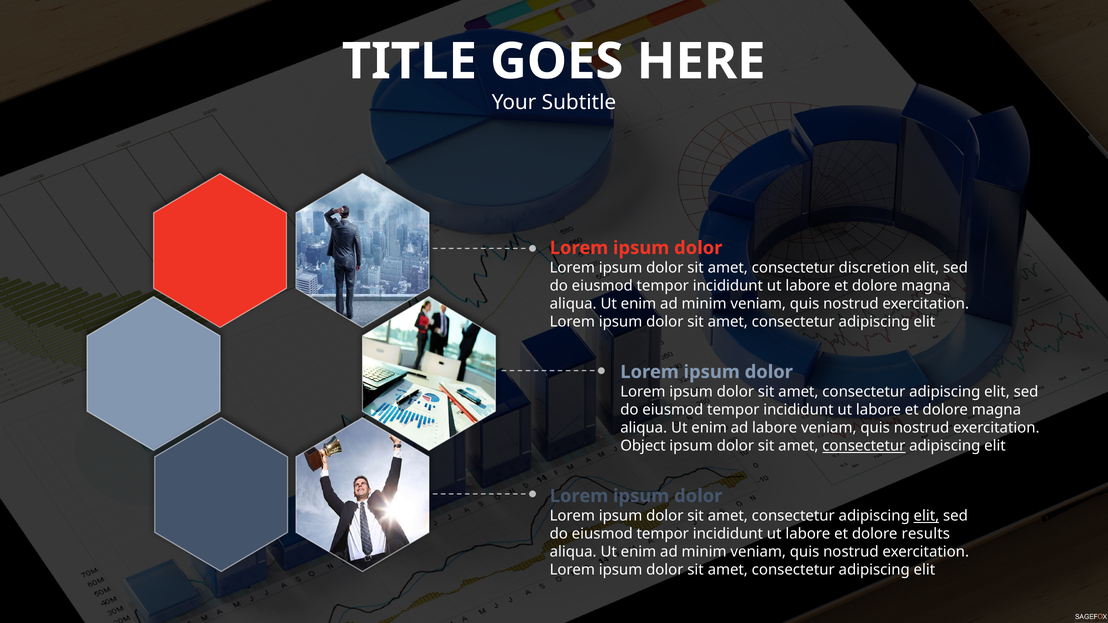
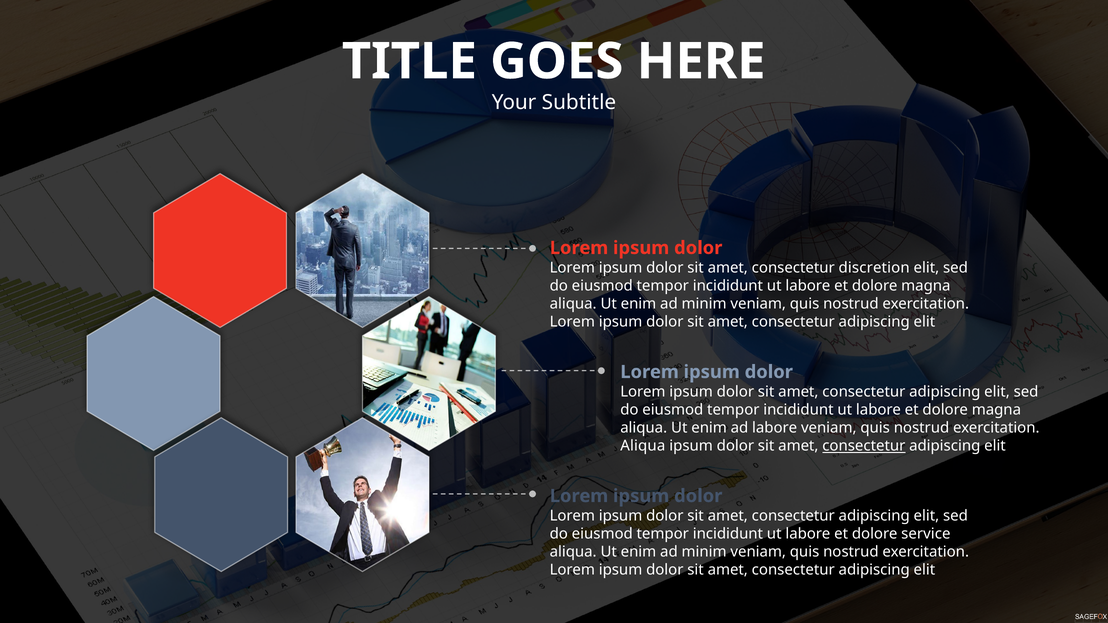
Object at (643, 446): Object -> Aliqua
elit at (926, 516) underline: present -> none
results: results -> service
